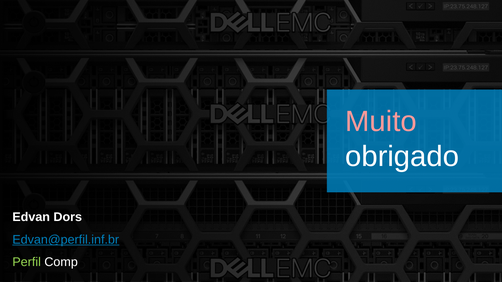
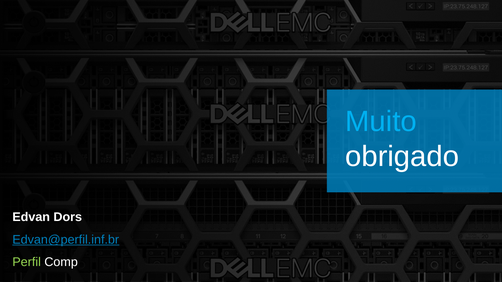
Muito colour: pink -> light blue
